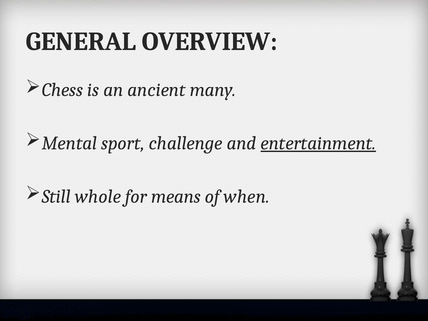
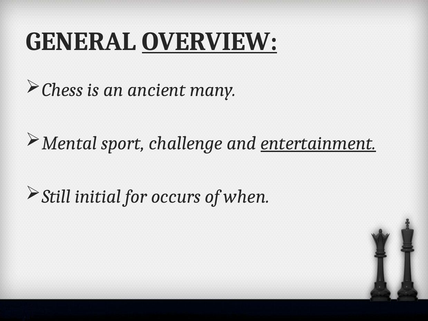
OVERVIEW underline: none -> present
whole: whole -> initial
means: means -> occurs
